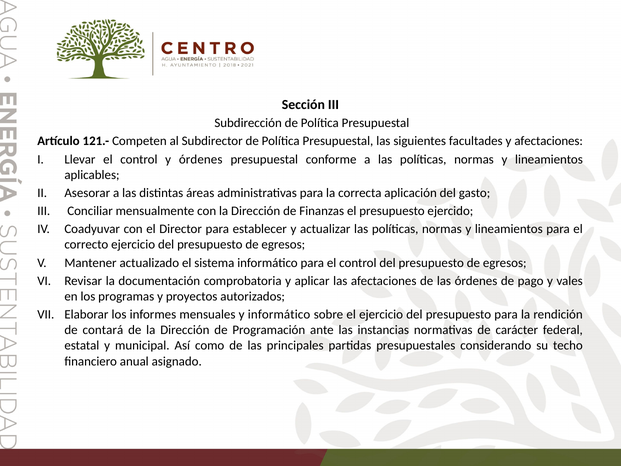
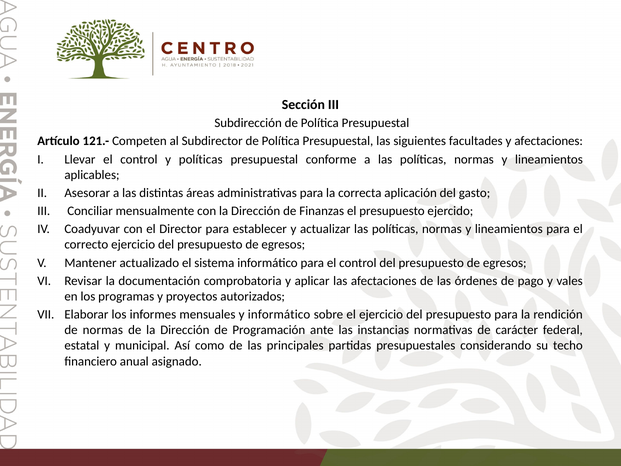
y órdenes: órdenes -> políticas
de contará: contará -> normas
